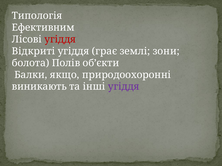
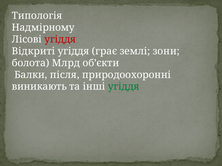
Ефективним: Ефективним -> Надмірному
Полів: Полів -> Млрд
якщо: якщо -> після
угіддя at (124, 87) colour: purple -> green
